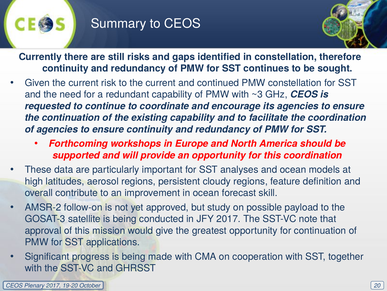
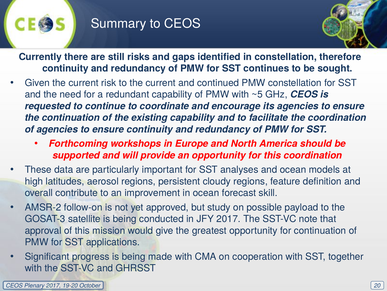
~3: ~3 -> ~5
